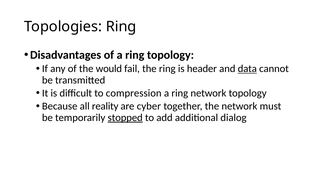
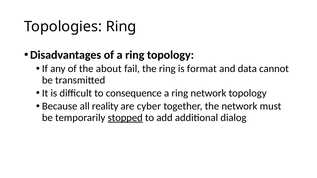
would: would -> about
header: header -> format
data underline: present -> none
compression: compression -> consequence
